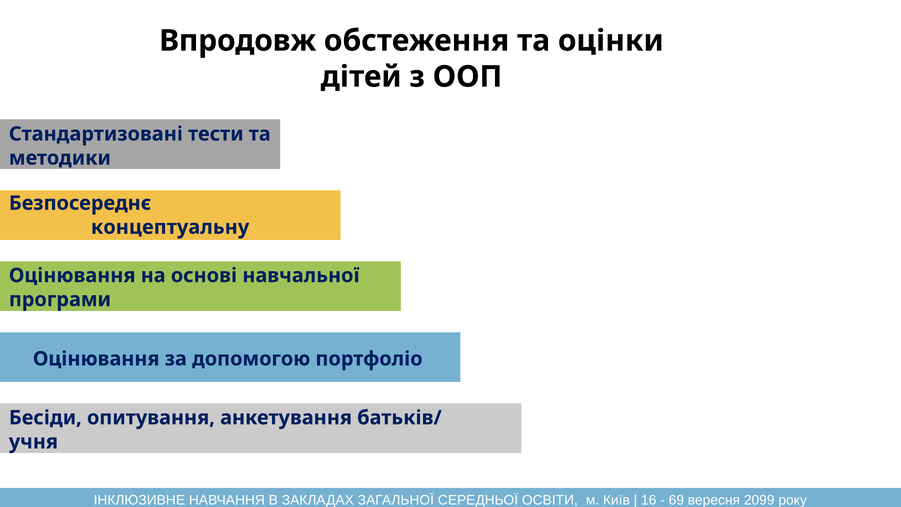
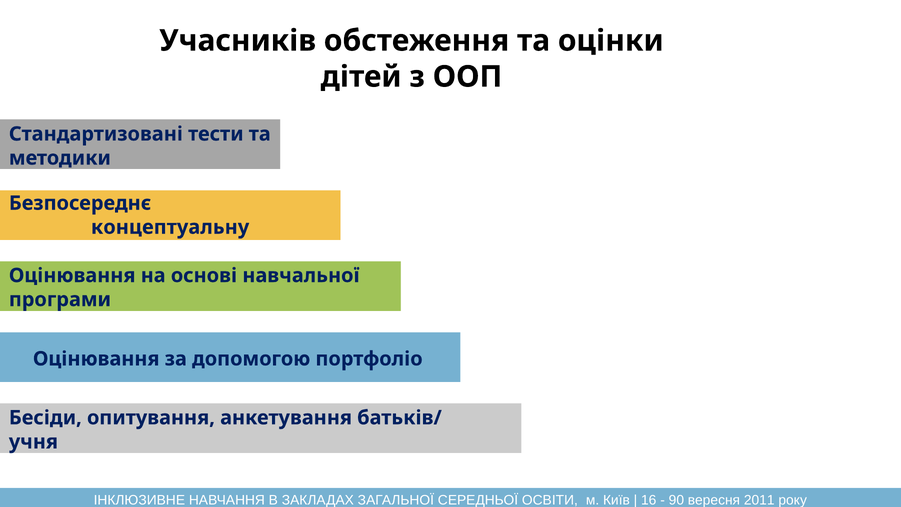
Впродовж: Впродовж -> Учасників
69: 69 -> 90
2099: 2099 -> 2011
